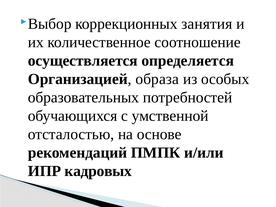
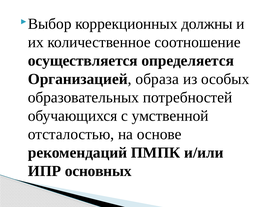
занятия: занятия -> должны
кадровых: кадровых -> основных
